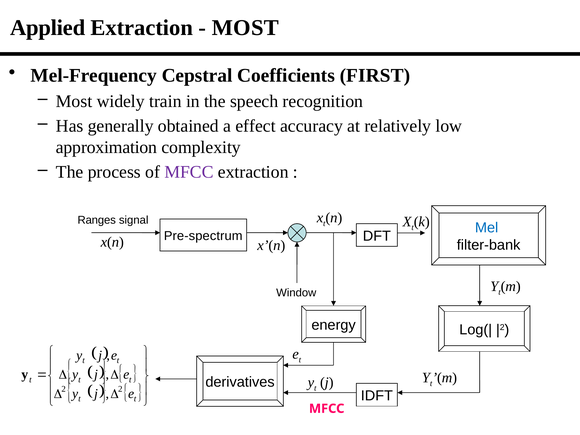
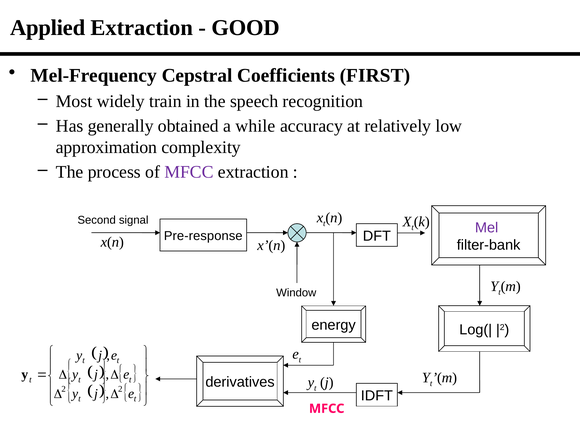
MOST at (245, 28): MOST -> GOOD
effect: effect -> while
Ranges: Ranges -> Second
Mel colour: blue -> purple
Pre-spectrum: Pre-spectrum -> Pre-response
